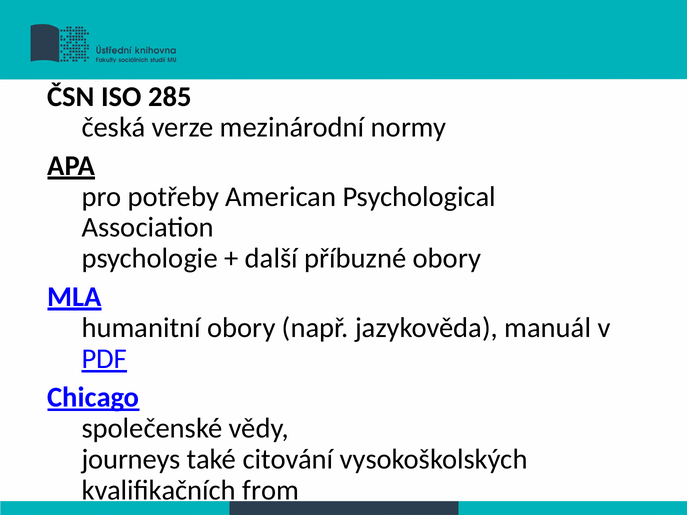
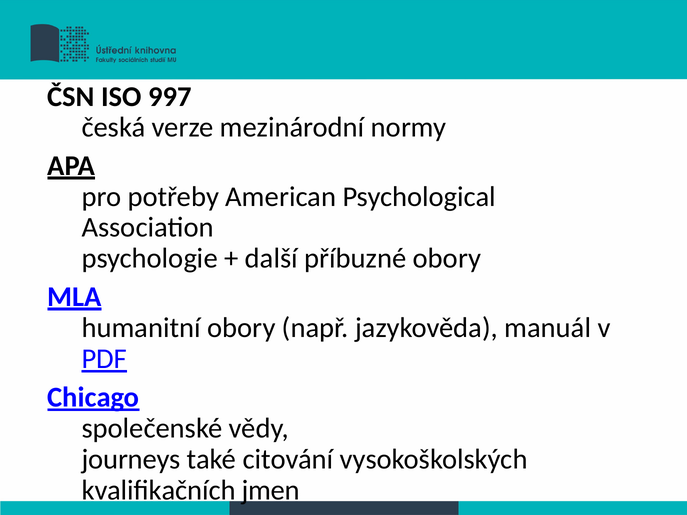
285: 285 -> 997
from: from -> jmen
